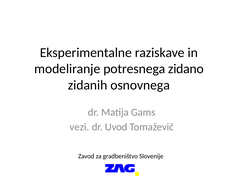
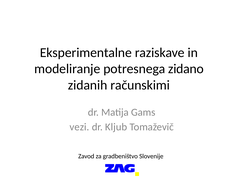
osnovnega: osnovnega -> računskimi
Uvod: Uvod -> Kljub
